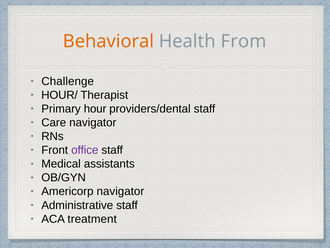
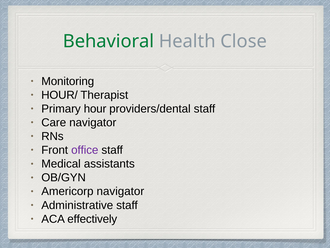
Behavioral colour: orange -> green
From: From -> Close
Challenge: Challenge -> Monitoring
treatment: treatment -> effectively
